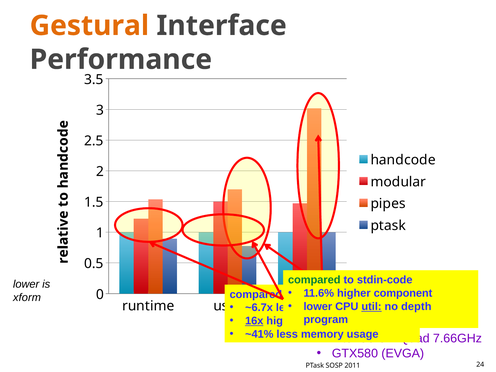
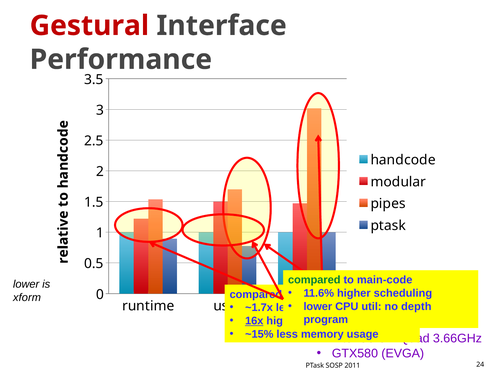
Gestural colour: orange -> red
stdin-code: stdin-code -> main-code
component: component -> scheduling
util underline: present -> none
~6.7x: ~6.7x -> ~1.7x
~41%: ~41% -> ~15%
7.66GHz: 7.66GHz -> 3.66GHz
